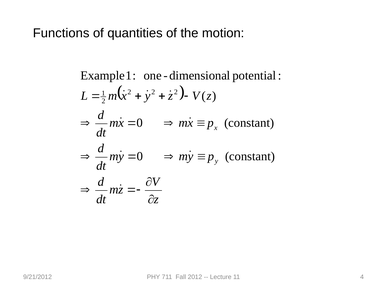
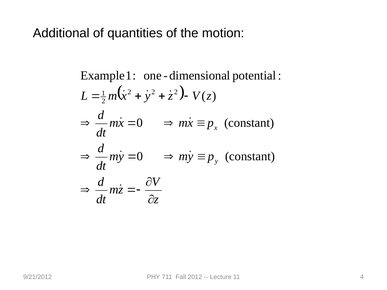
Functions: Functions -> Additional
